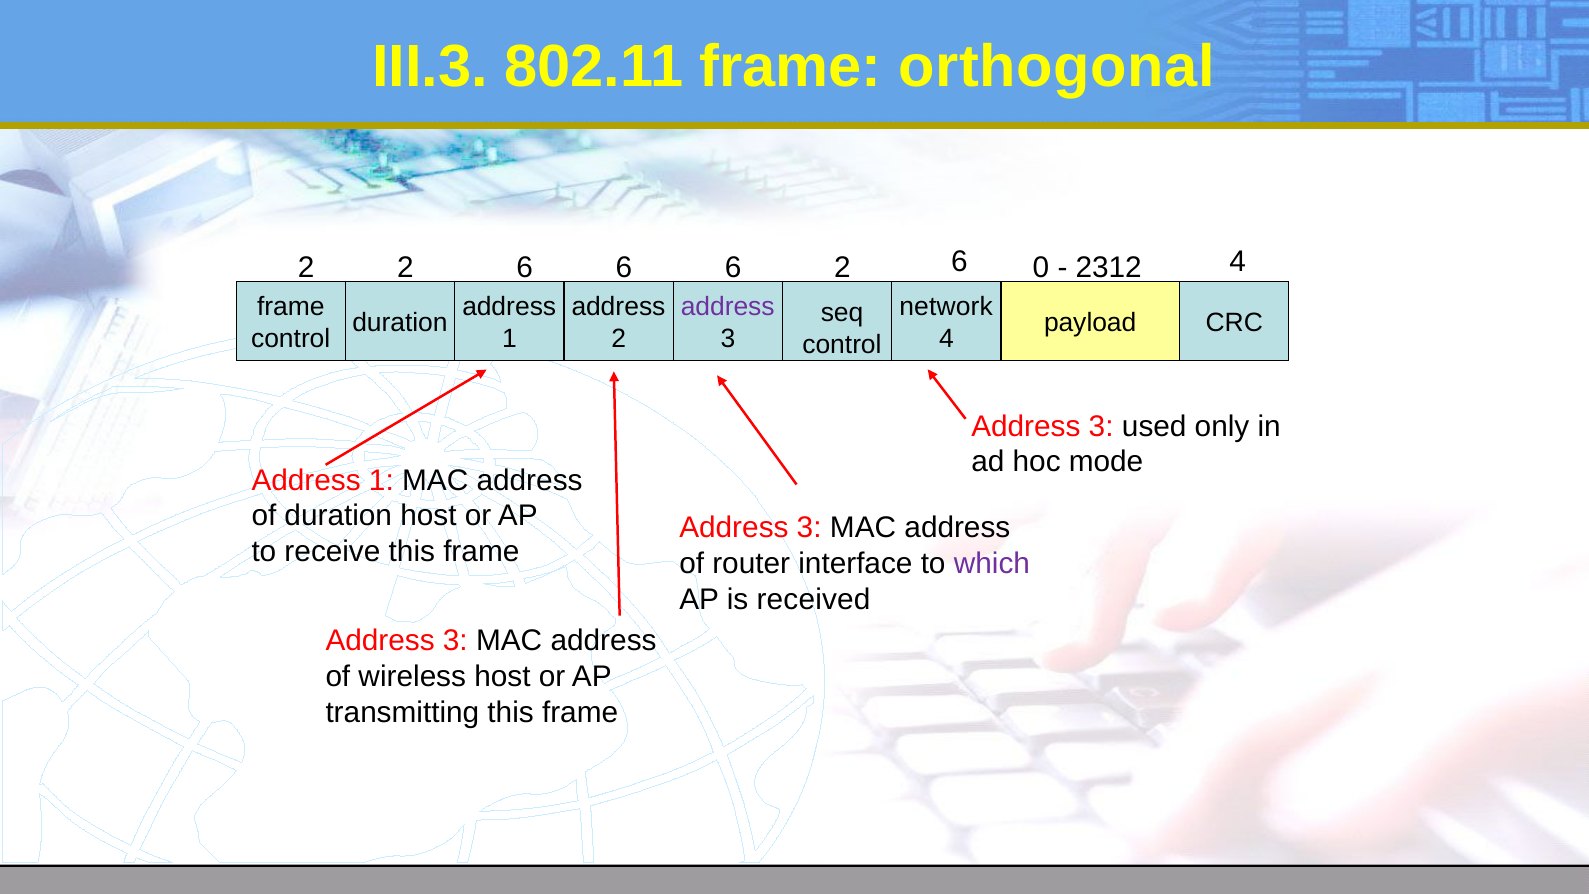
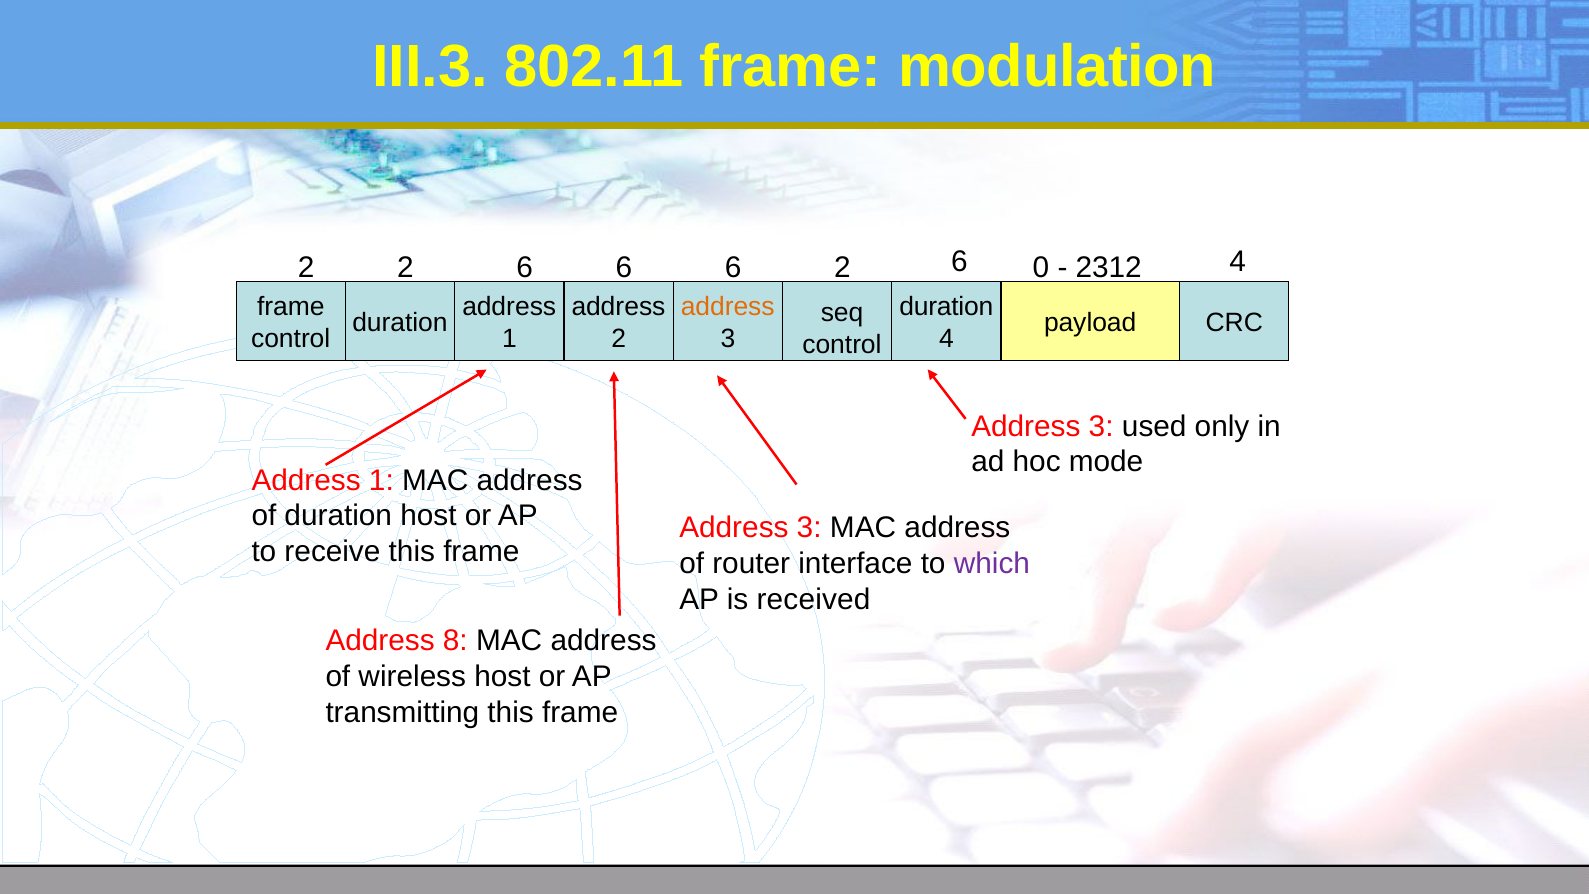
orthogonal: orthogonal -> modulation
address at (728, 307) colour: purple -> orange
network at (946, 307): network -> duration
3 at (455, 641): 3 -> 8
